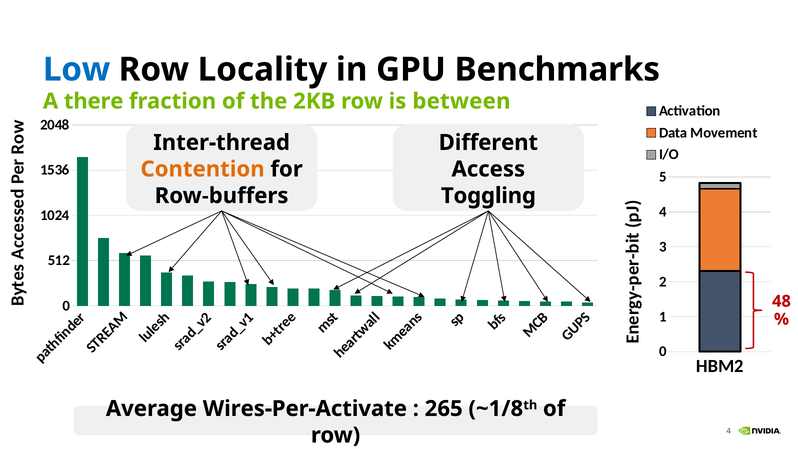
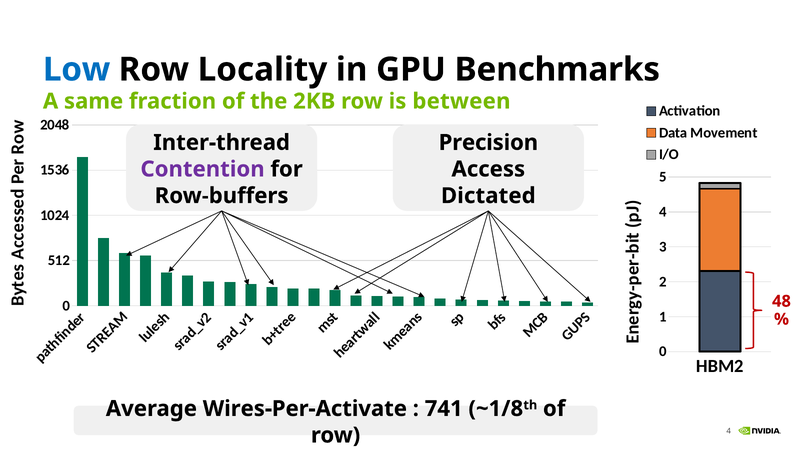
there: there -> same
Different: Different -> Precision
Contention colour: orange -> purple
Toggling: Toggling -> Dictated
265: 265 -> 741
